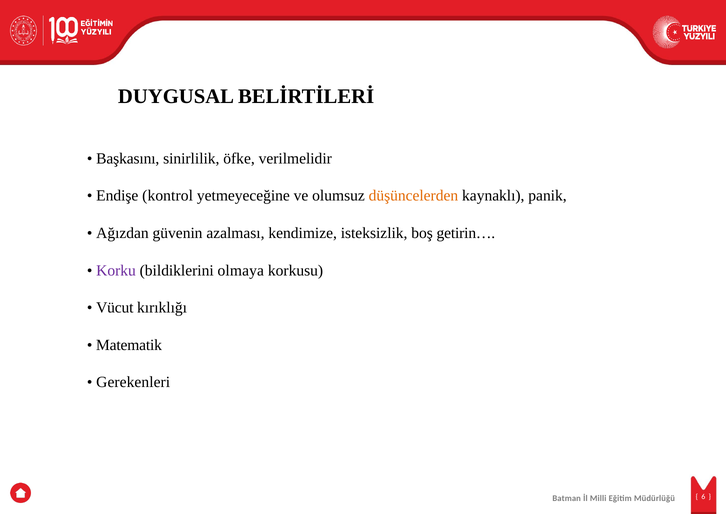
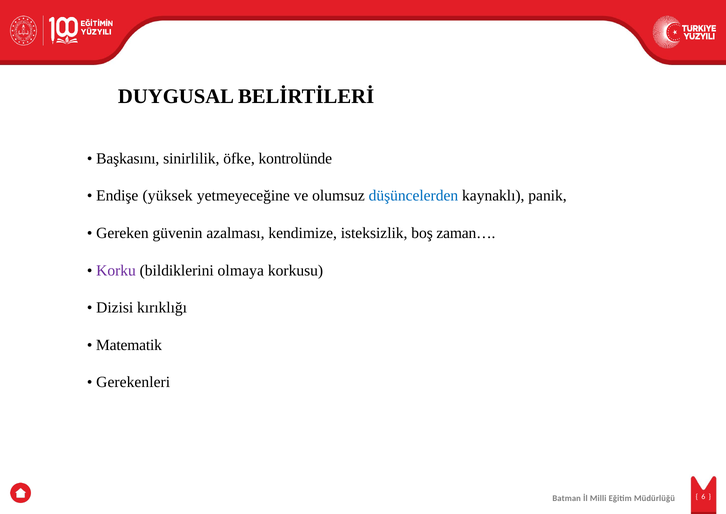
verilmelidir: verilmelidir -> kontrolünde
kontrol: kontrol -> yüksek
düşüncelerden colour: orange -> blue
Ağızdan: Ağızdan -> Gereken
getirin…: getirin… -> zaman…
Vücut: Vücut -> Dizisi
